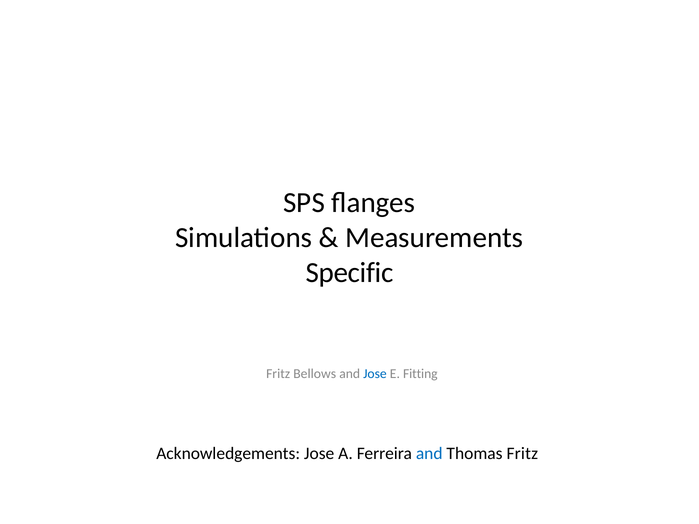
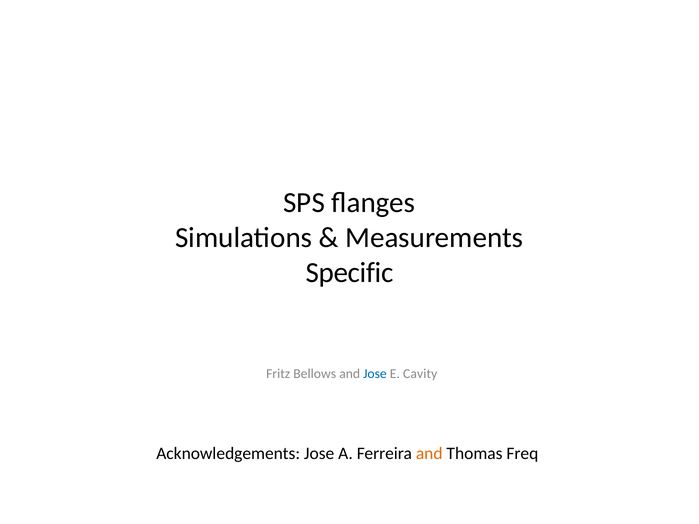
Fitting: Fitting -> Cavity
and at (429, 454) colour: blue -> orange
Thomas Fritz: Fritz -> Freq
